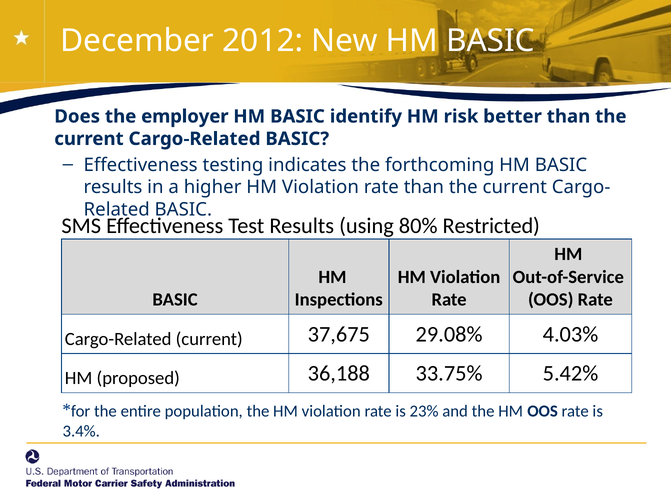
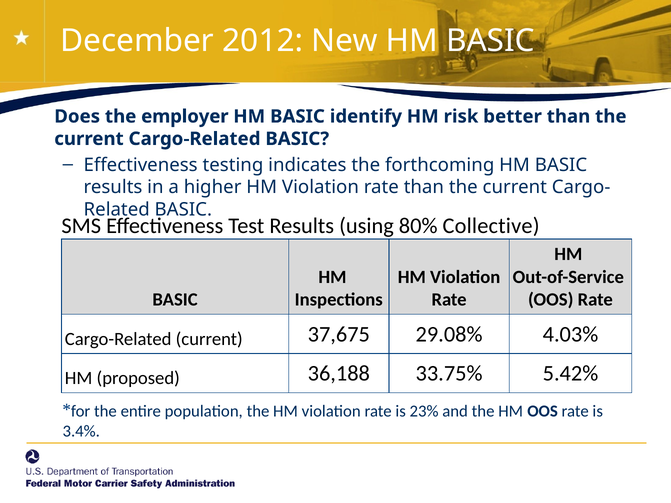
Restricted: Restricted -> Collective
